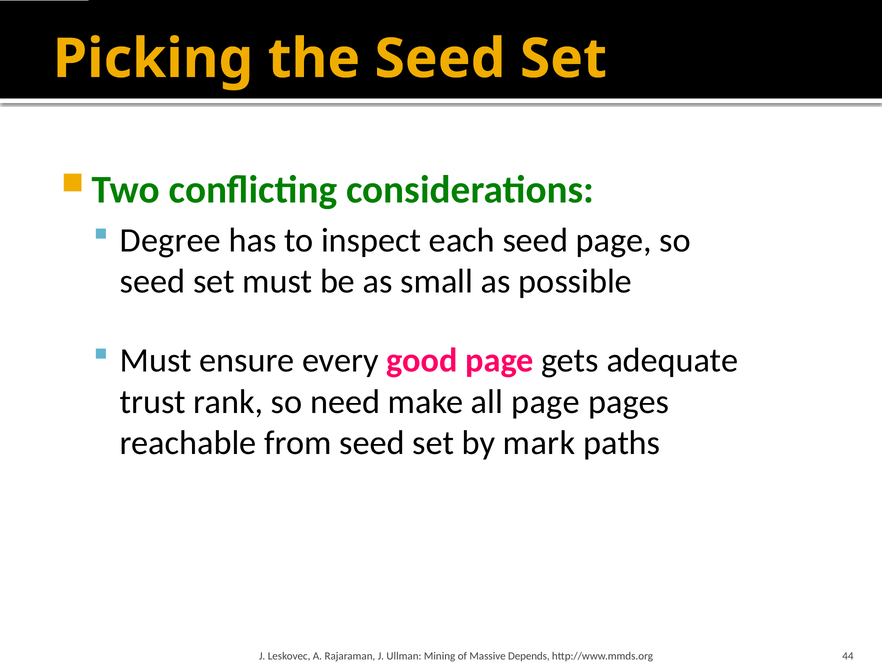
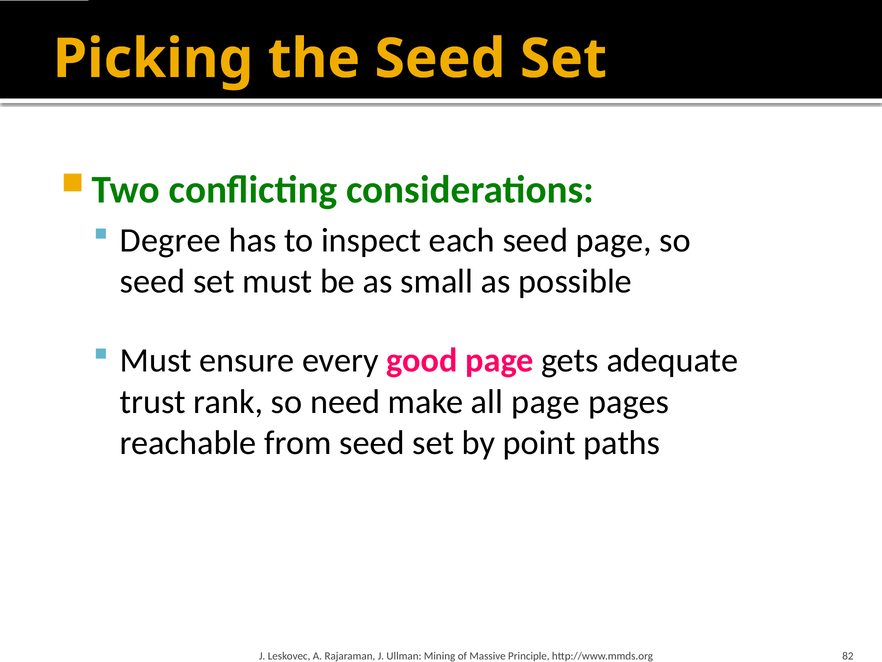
mark: mark -> point
Depends: Depends -> Principle
44: 44 -> 82
